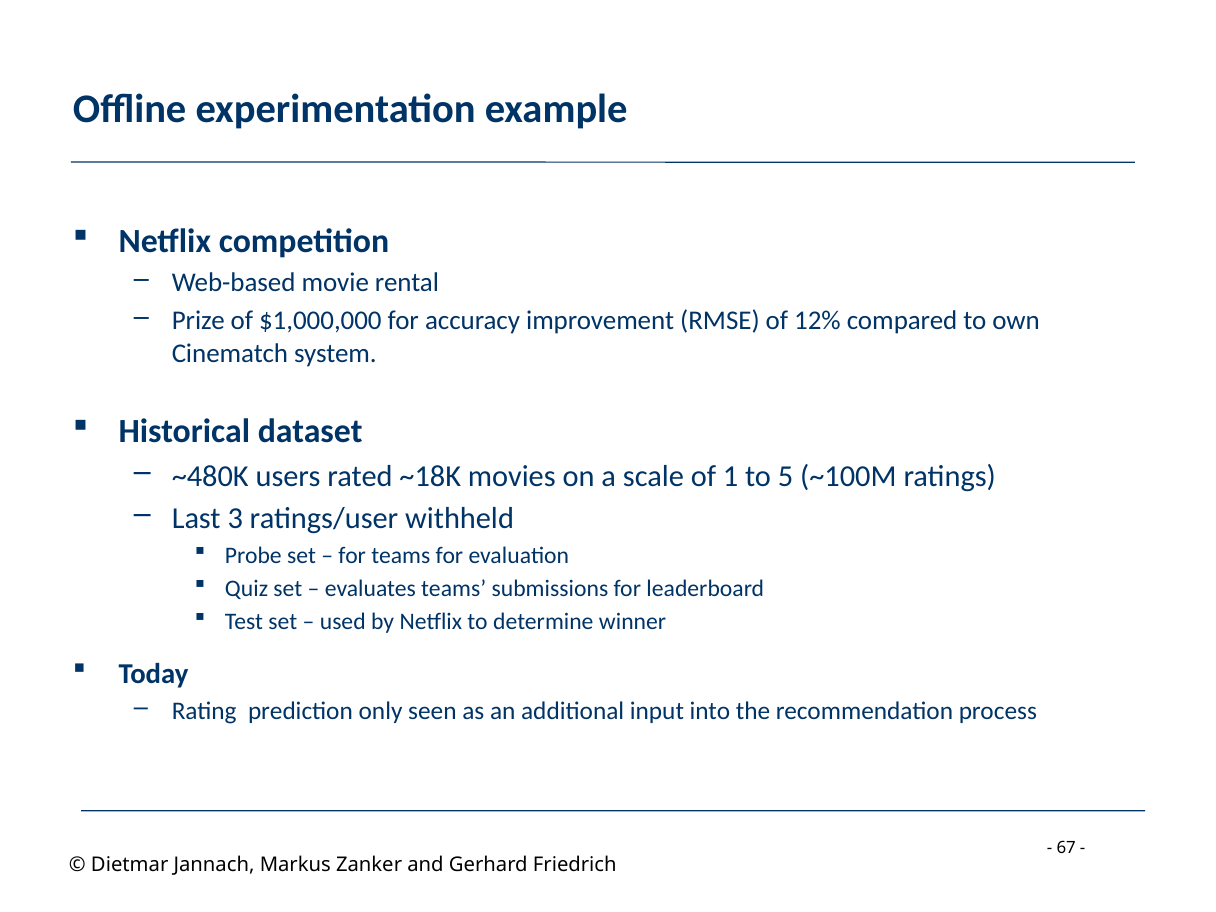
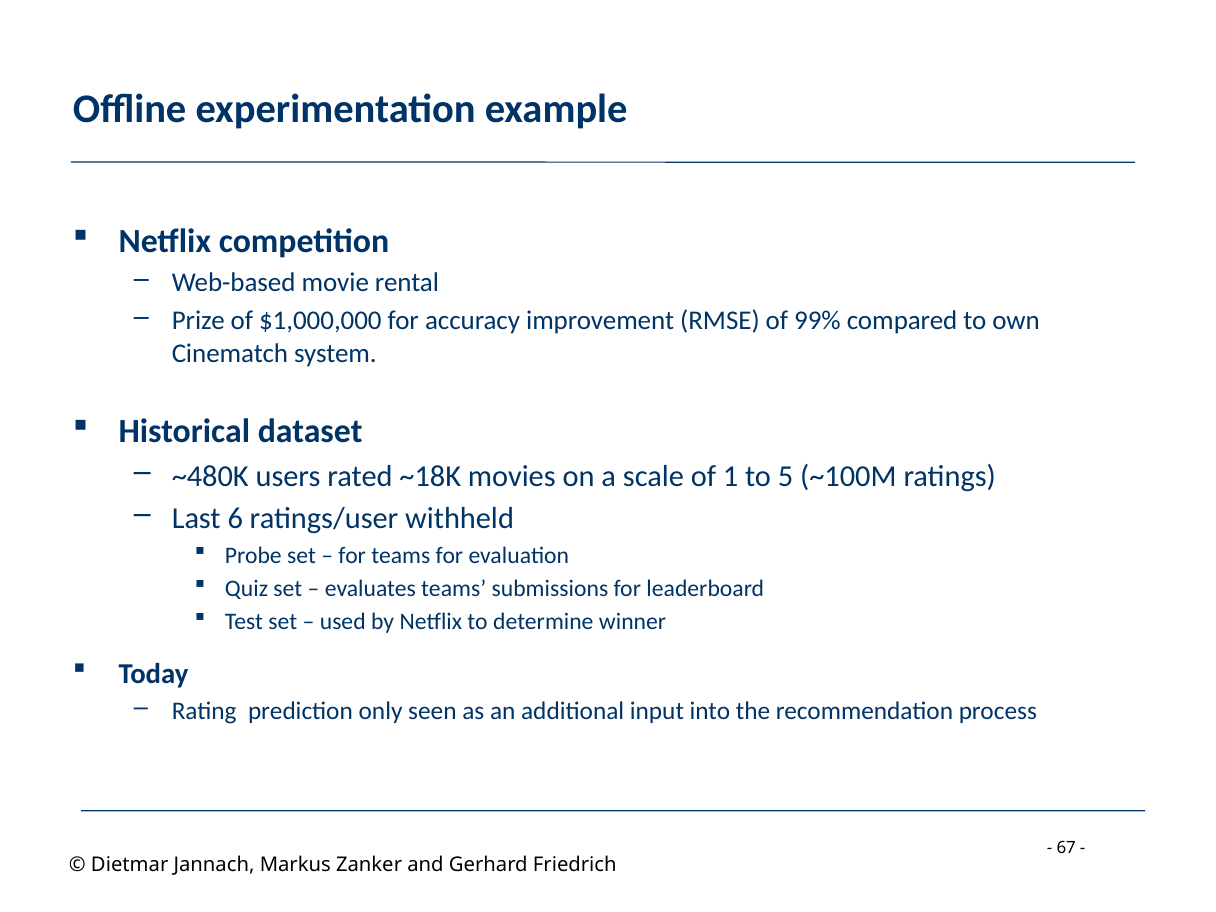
12%: 12% -> 99%
3: 3 -> 6
